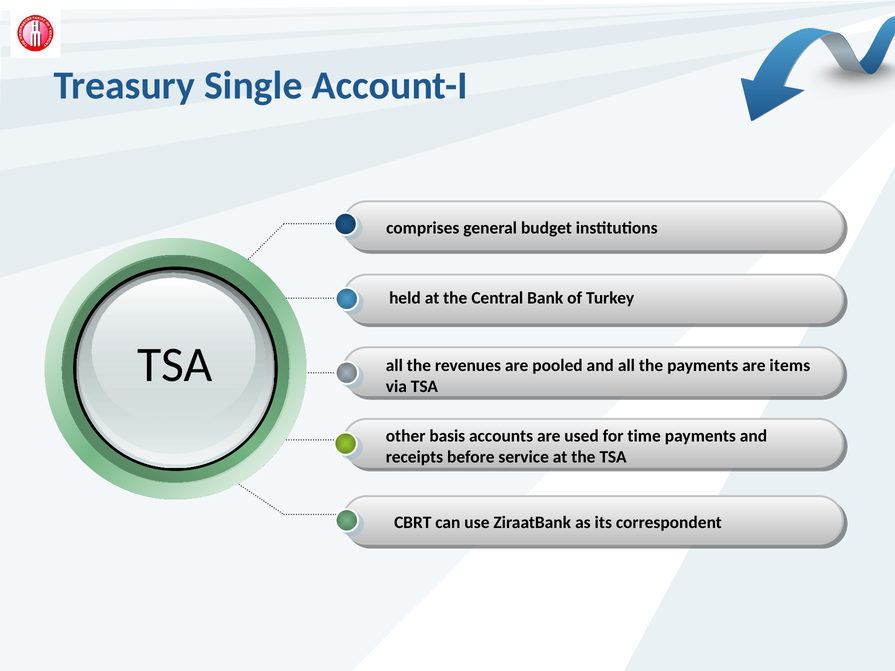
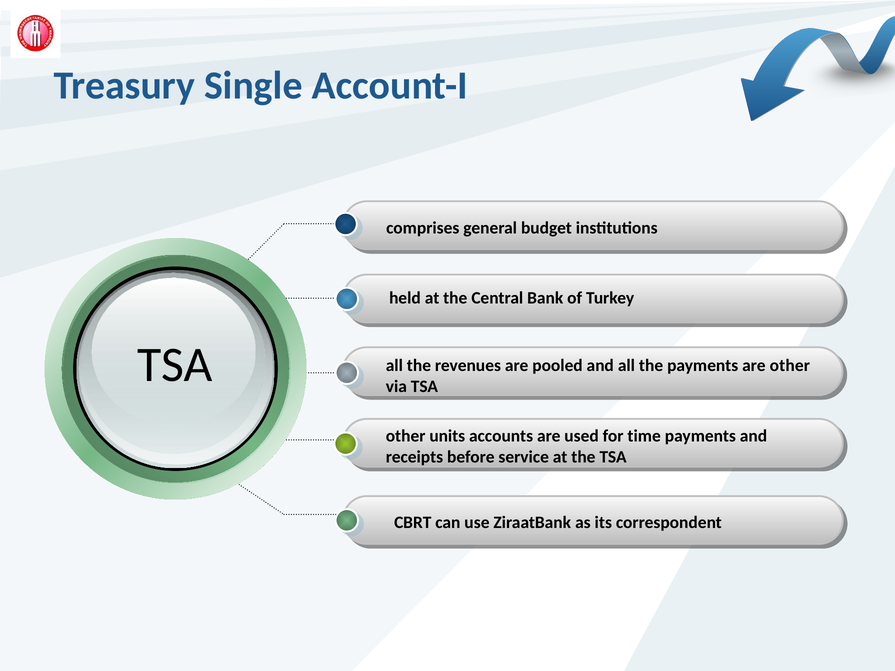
are items: items -> other
basis: basis -> units
